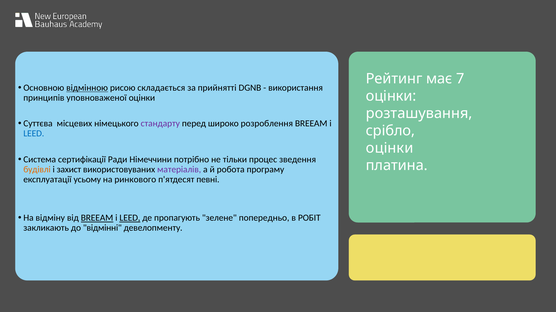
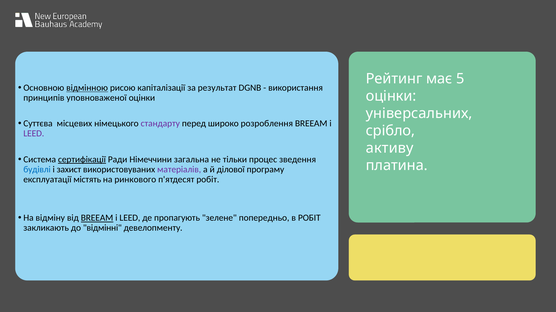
7: 7 -> 5
складається: складається -> капіталізації
прийнятті: прийнятті -> результат
розташування: розташування -> універсальних
LEED at (34, 134) colour: blue -> purple
оцінки at (390, 148): оцінки -> активу
сертифікації underline: none -> present
потрібно: потрібно -> загальна
будівлі colour: orange -> blue
робота: робота -> ділової
усьому: усьому -> містять
п'ятдесят певні: певні -> робіт
LEED at (130, 218) underline: present -> none
